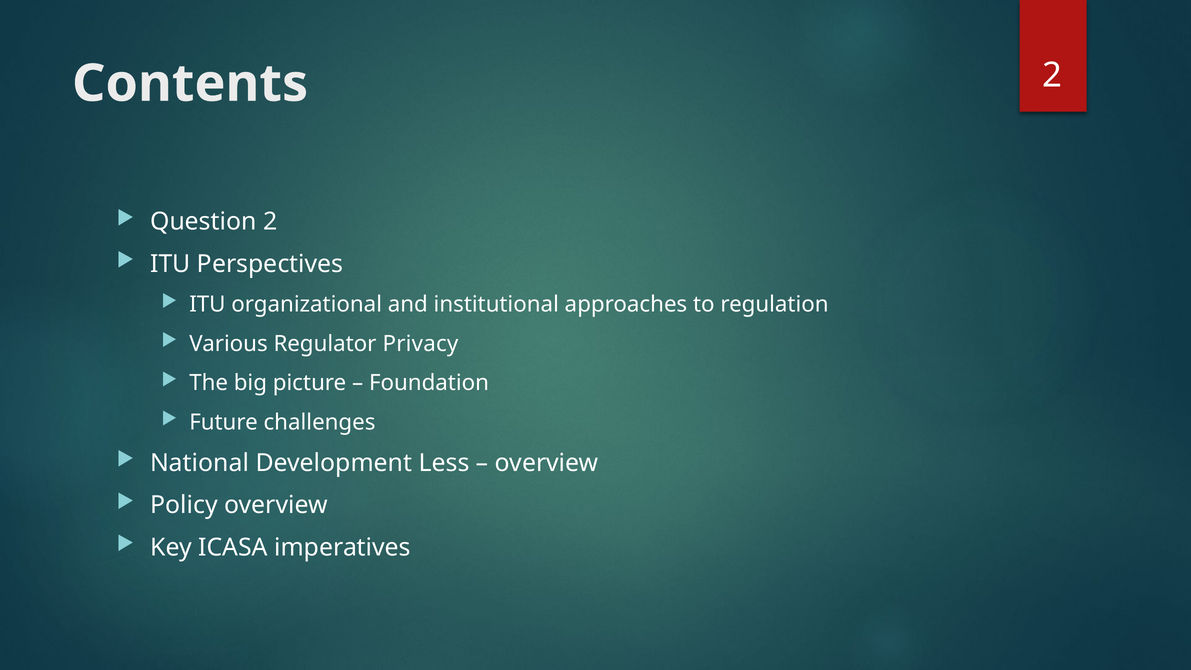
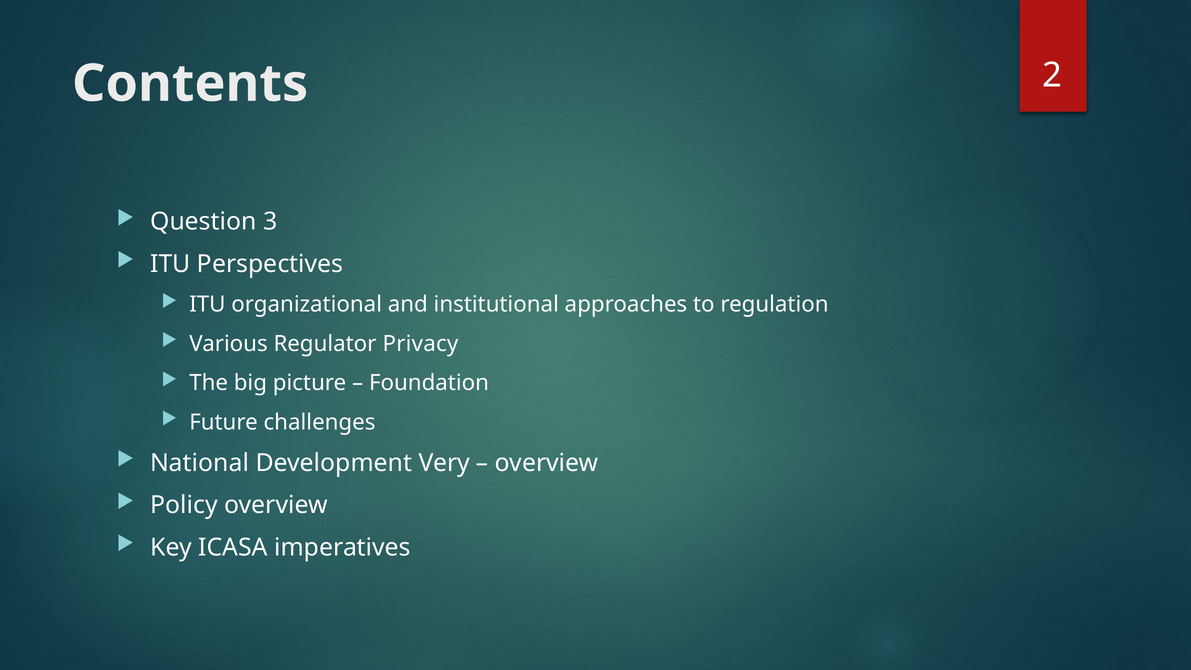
Question 2: 2 -> 3
Less: Less -> Very
